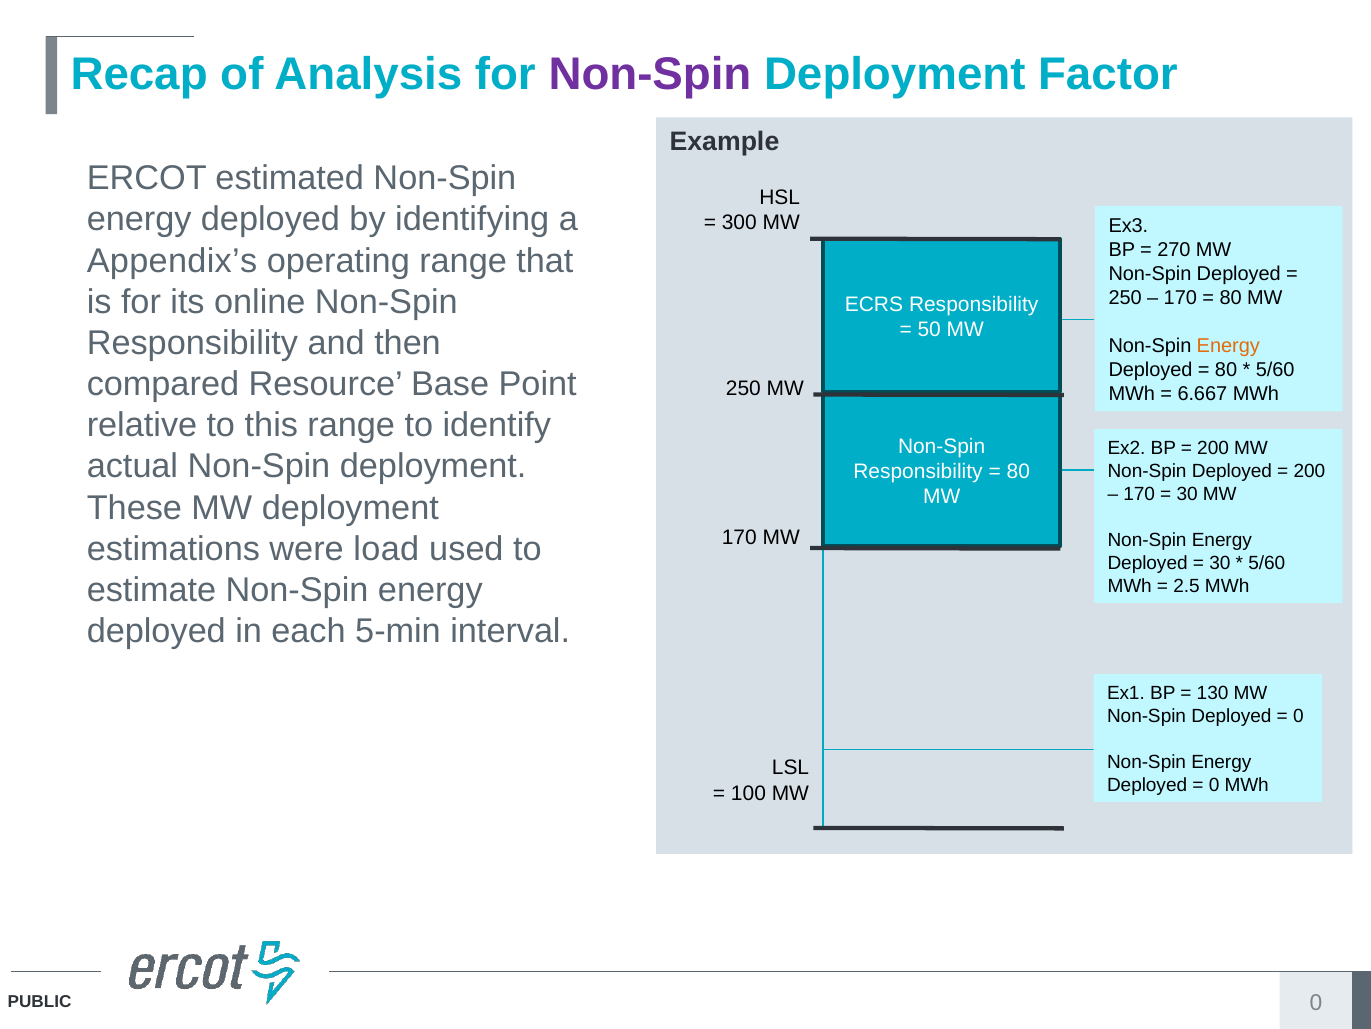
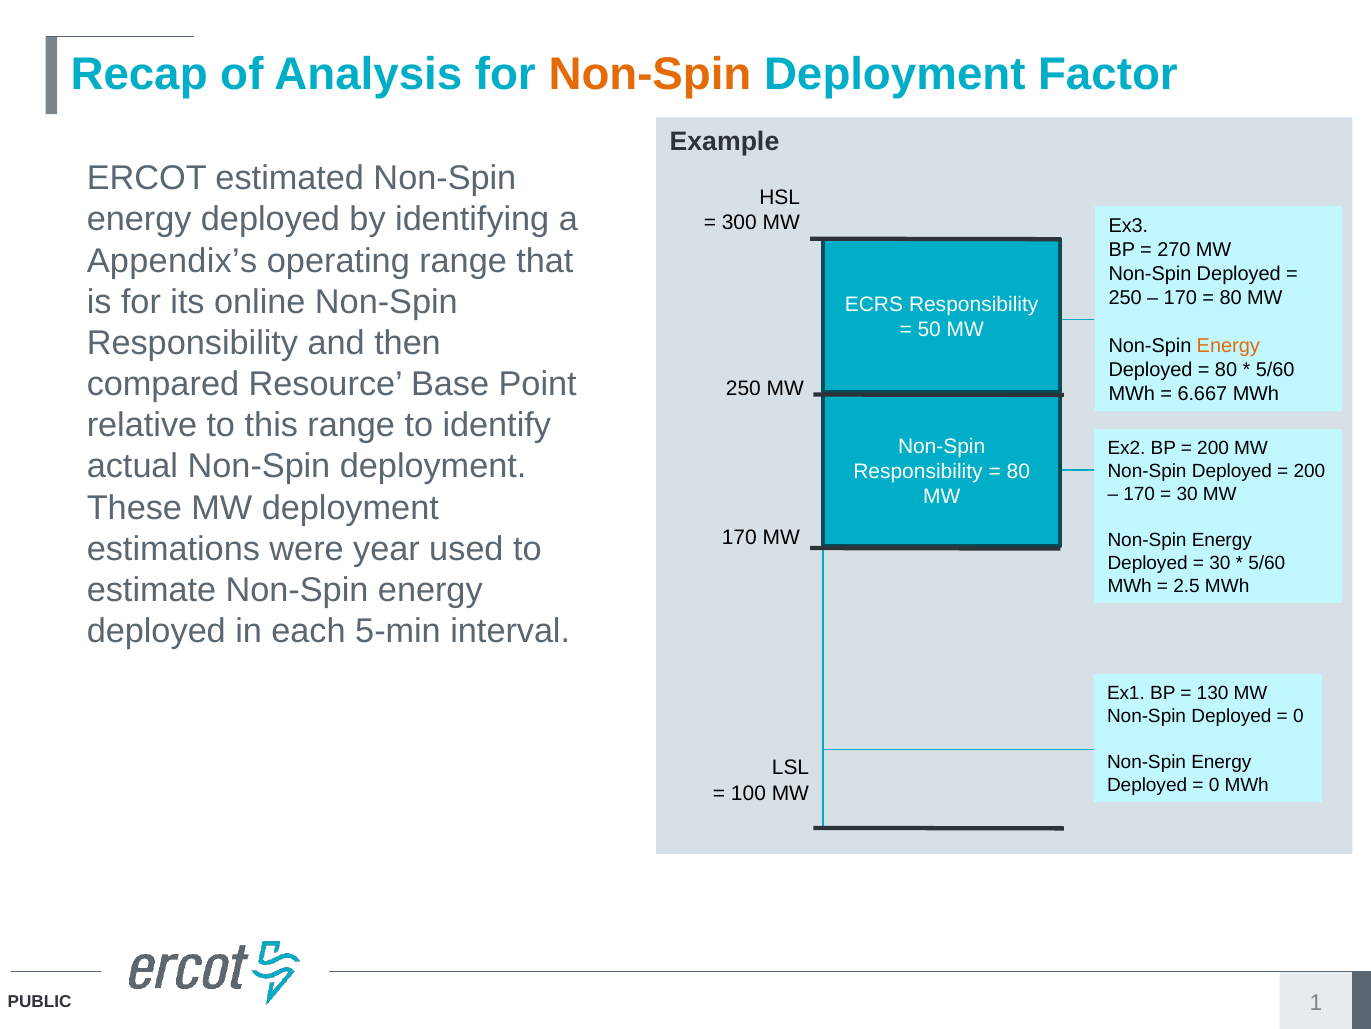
Non-Spin at (650, 74) colour: purple -> orange
load: load -> year
0 at (1316, 1002): 0 -> 1
